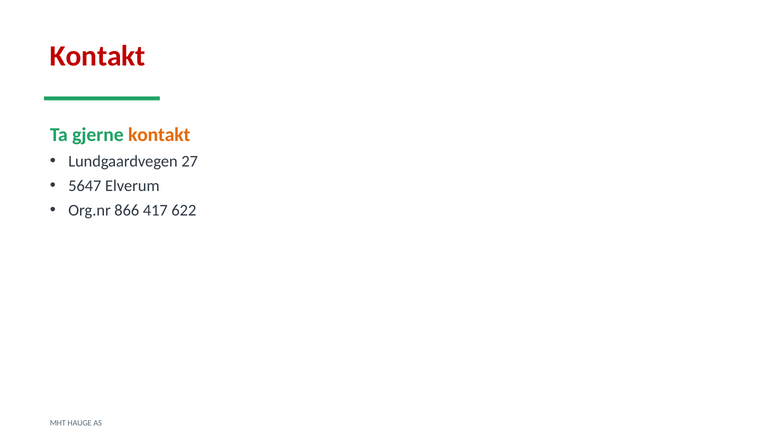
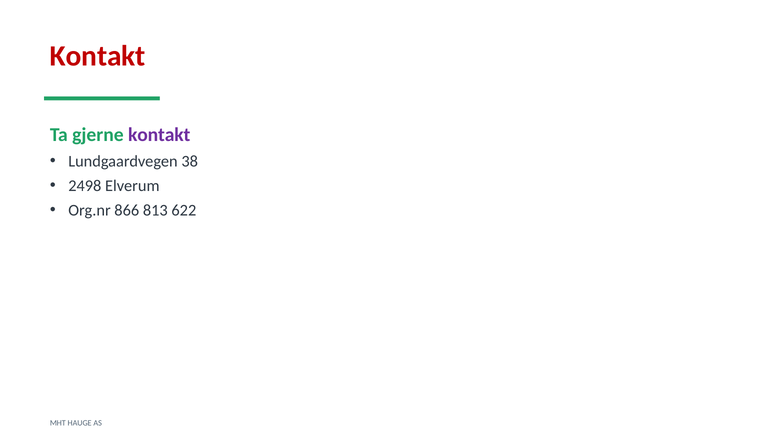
kontakt at (159, 135) colour: orange -> purple
27: 27 -> 38
5647: 5647 -> 2498
417: 417 -> 813
